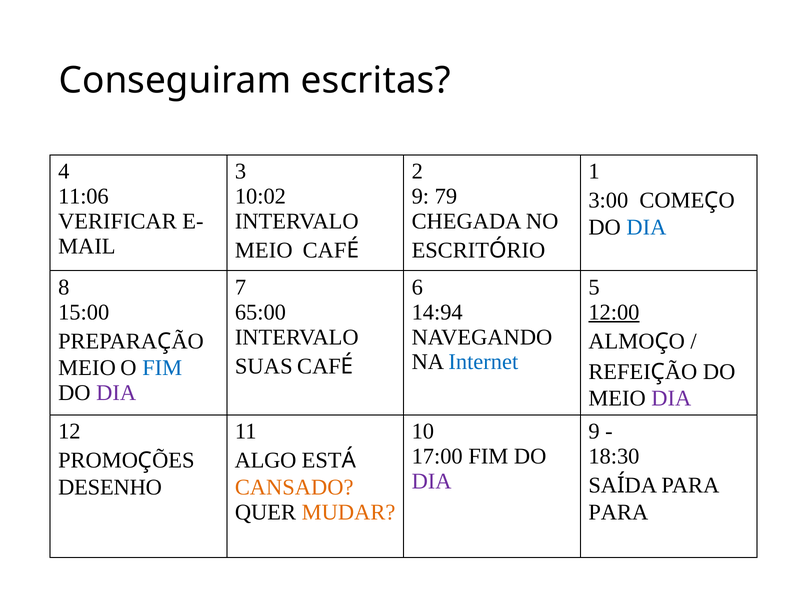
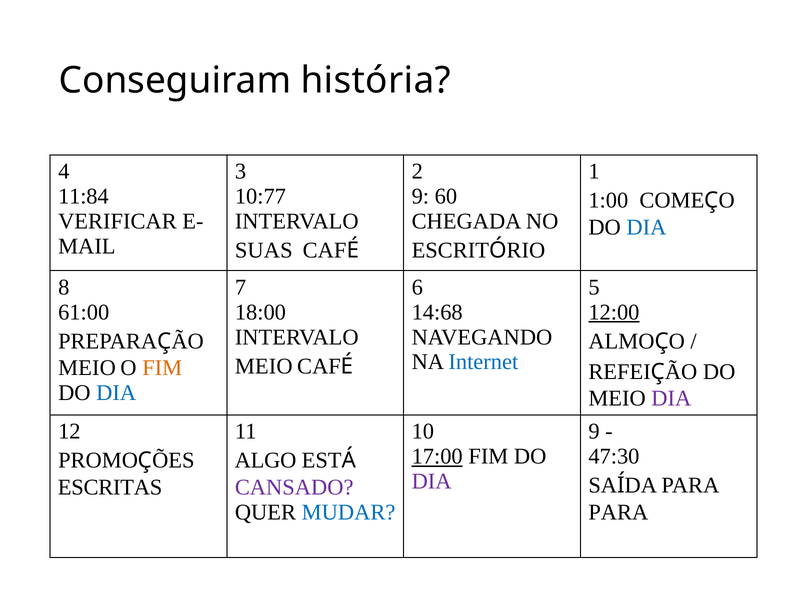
escritas: escritas -> história
11:06: 11:06 -> 11:84
10:02: 10:02 -> 10:77
79: 79 -> 60
3:00: 3:00 -> 1:00
MEIO at (264, 250): MEIO -> SUAS
15:00: 15:00 -> 61:00
65:00: 65:00 -> 18:00
14:94: 14:94 -> 14:68
SUAS at (264, 366): SUAS -> MEIO
FIM at (162, 368) colour: blue -> orange
DIA at (116, 393) colour: purple -> blue
17:00 underline: none -> present
18:30: 18:30 -> 47:30
DESENHO: DESENHO -> ESCRITAS
CANSADO colour: orange -> purple
MUDAR colour: orange -> blue
